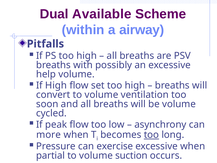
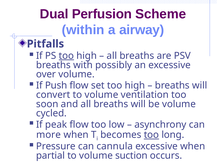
Available: Available -> Perfusion
too at (66, 56) underline: none -> present
help: help -> over
If High: High -> Push
exercise: exercise -> cannula
